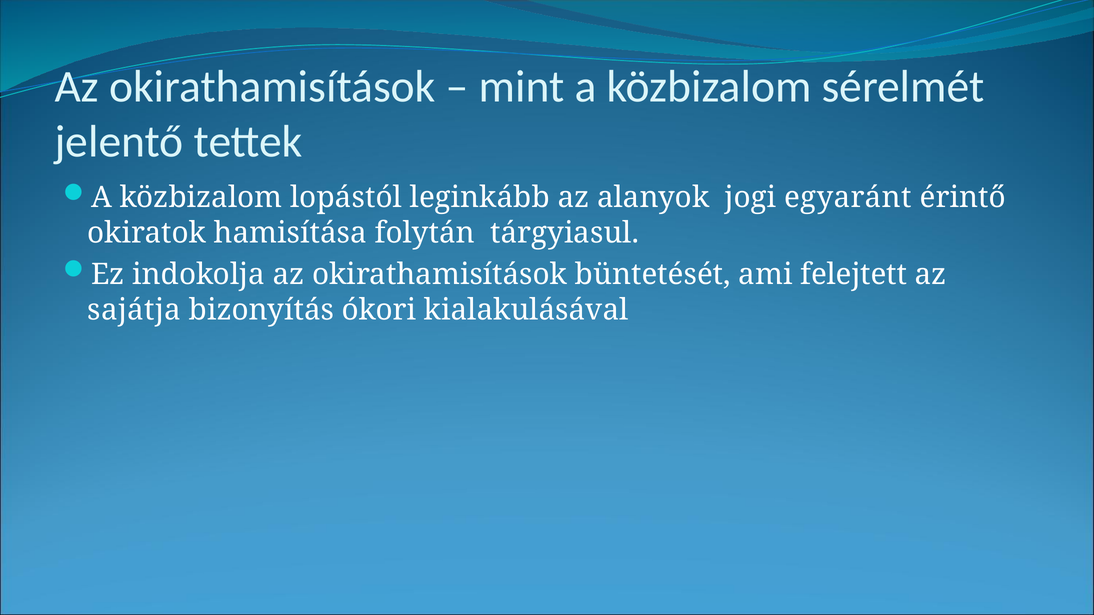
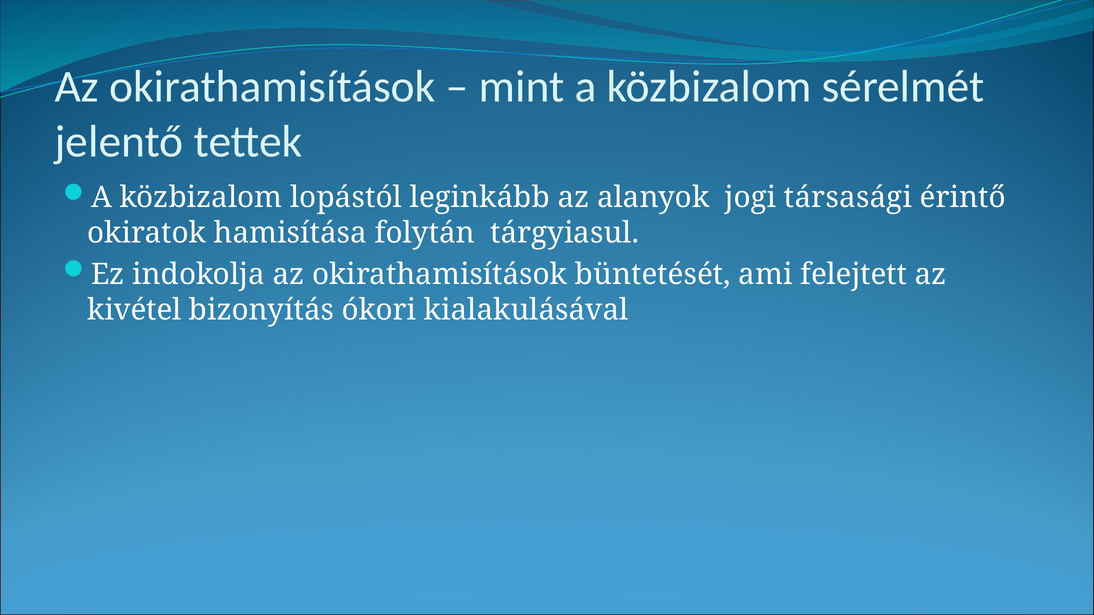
egyaránt: egyaránt -> társasági
sajátja: sajátja -> kivétel
